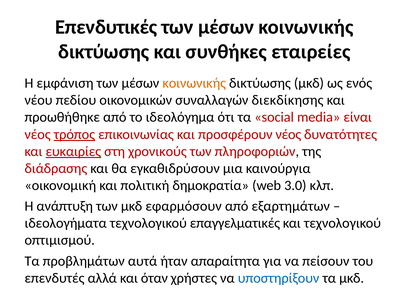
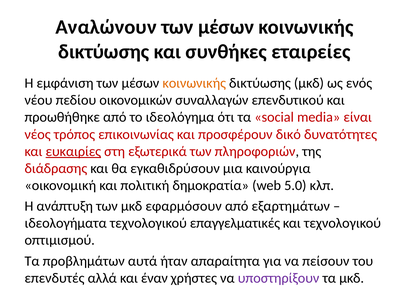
Επενδυτικές: Επενδυτικές -> Αναλώνουν
διεκδίκησης: διεκδίκησης -> επενδυτικού
τρόπος underline: present -> none
προσφέρουν νέος: νέος -> δικό
χρονικούς: χρονικούς -> εξωτερικά
3.0: 3.0 -> 5.0
όταν: όταν -> έναν
υποστηρίξουν colour: blue -> purple
